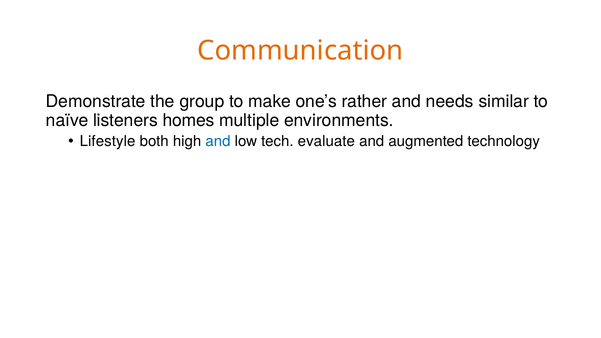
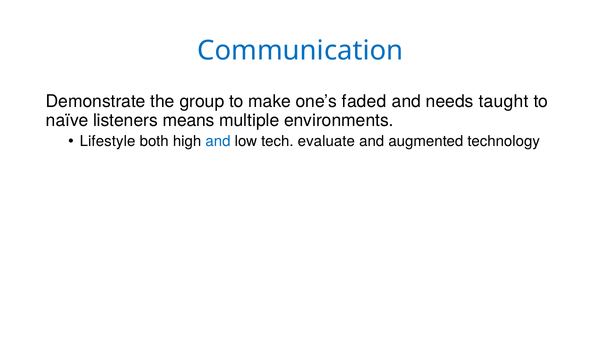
Communication colour: orange -> blue
rather: rather -> faded
similar: similar -> taught
homes: homes -> means
